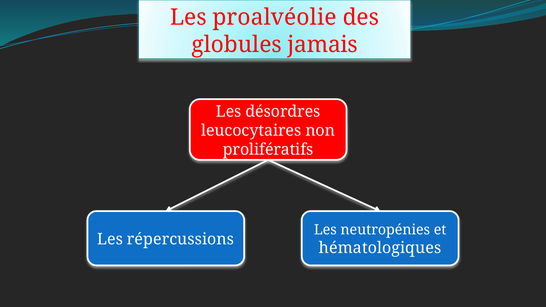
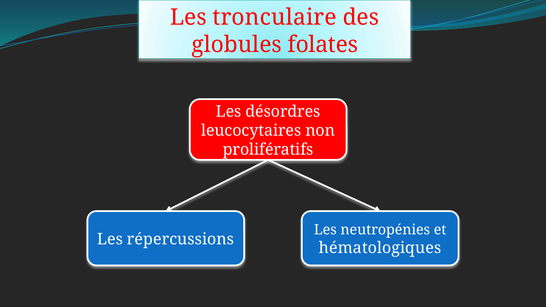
proalvéolie: proalvéolie -> tronculaire
jamais: jamais -> folates
